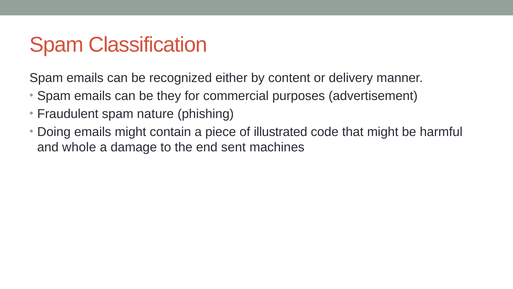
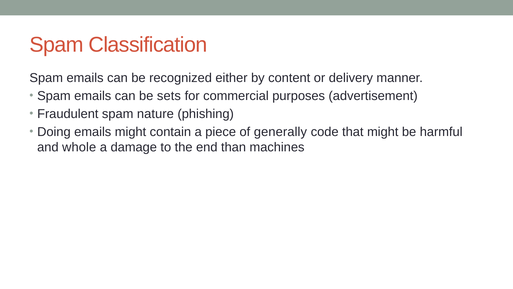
they: they -> sets
illustrated: illustrated -> generally
sent: sent -> than
